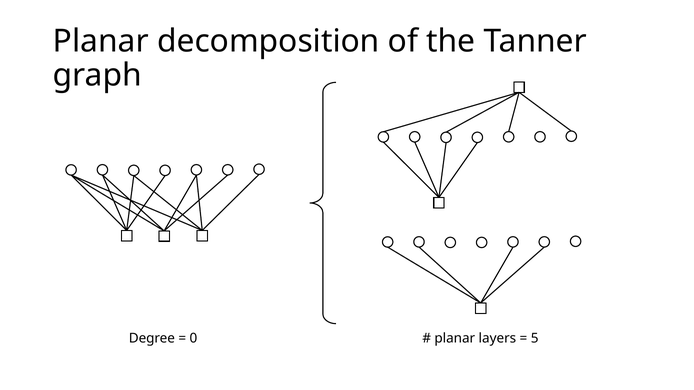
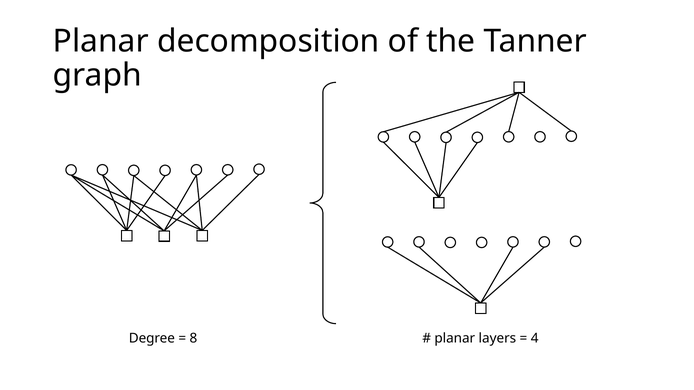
0: 0 -> 8
5: 5 -> 4
